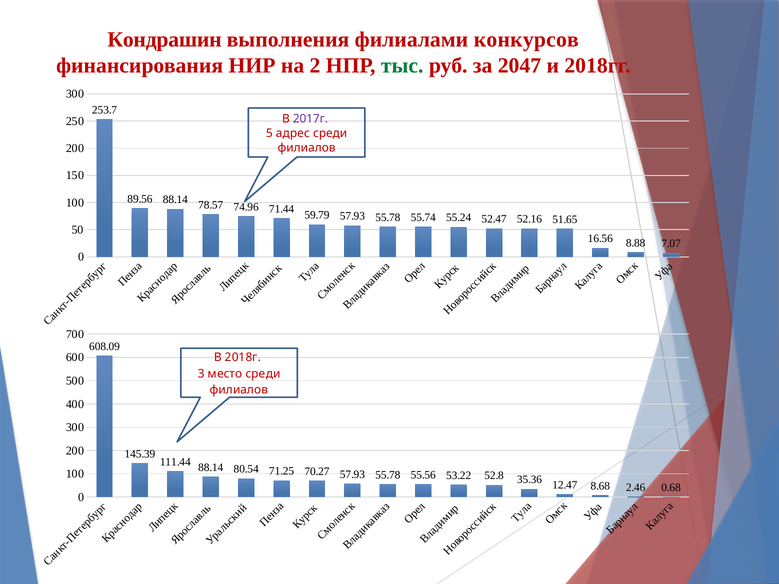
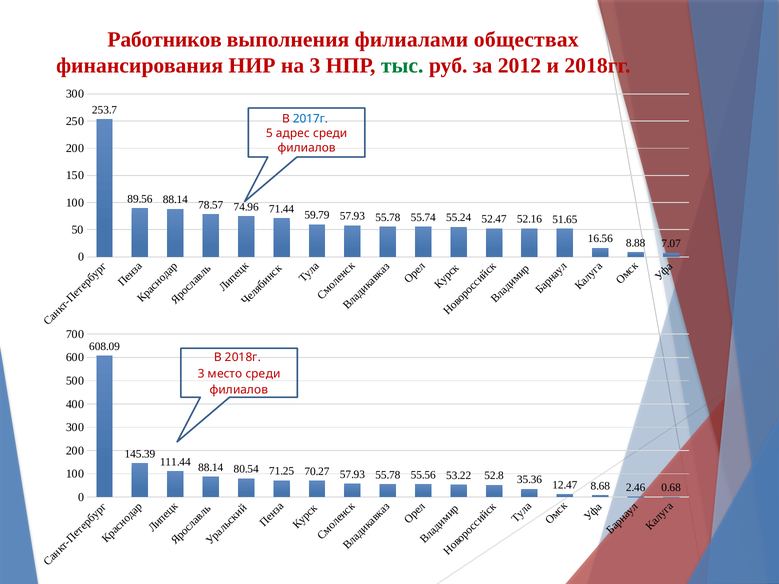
Кондрашин: Кондрашин -> Работников
конкурсов: конкурсов -> обществах
на 2: 2 -> 3
2047: 2047 -> 2012
2017г colour: purple -> blue
